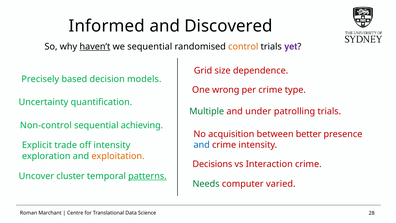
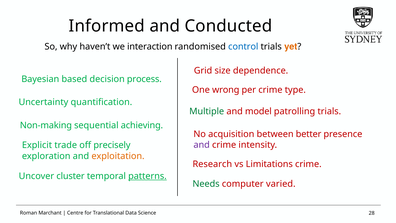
Discovered: Discovered -> Conducted
haven’t underline: present -> none
we sequential: sequential -> interaction
control colour: orange -> blue
yet colour: purple -> orange
Precisely: Precisely -> Bayesian
models: models -> process
under: under -> model
Non-control: Non-control -> Non-making
and at (202, 145) colour: blue -> purple
off intensity: intensity -> precisely
Decisions: Decisions -> Research
Interaction: Interaction -> Limitations
